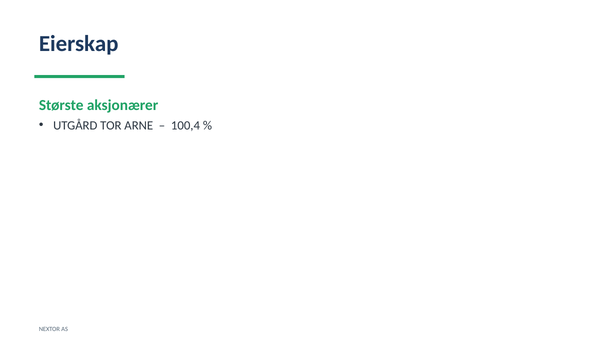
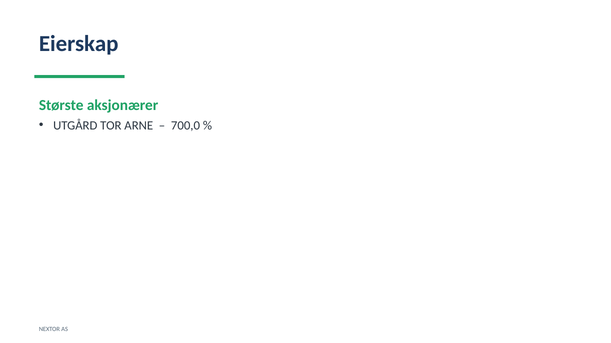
100,4: 100,4 -> 700,0
